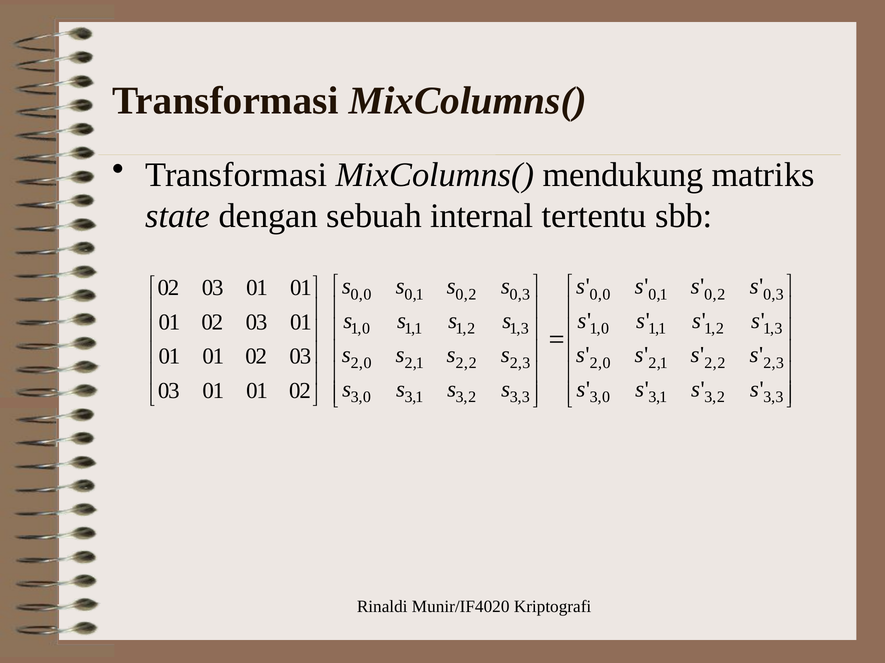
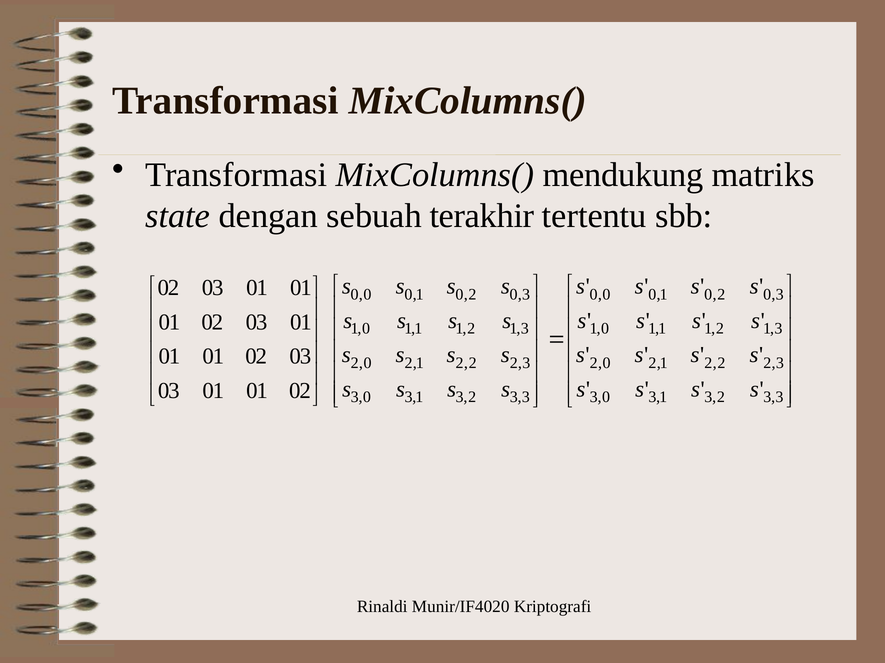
internal: internal -> terakhir
